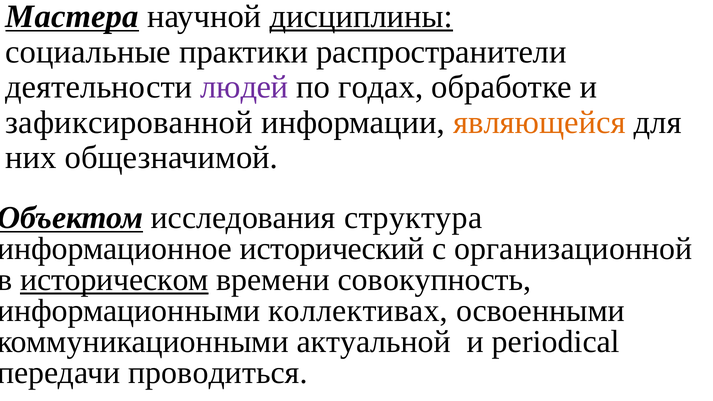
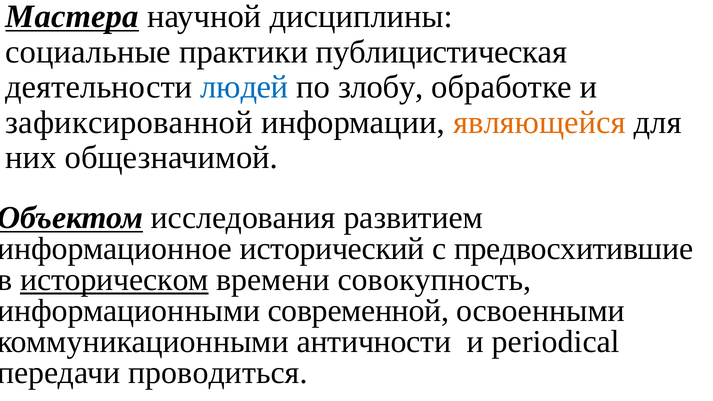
дисциплины underline: present -> none
распространители: распространители -> публицистическая
людей colour: purple -> blue
годах: годах -> злобу
структура: структура -> развитием
организационной: организационной -> предвосхитившие
коллективах: коллективах -> современной
актуальной: актуальной -> античности
